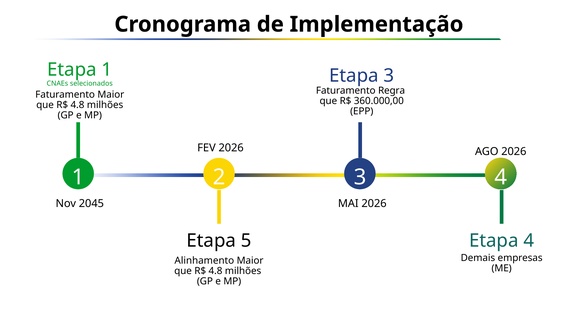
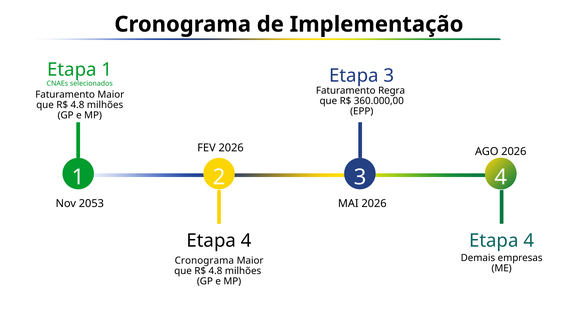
2045: 2045 -> 2053
5 at (246, 241): 5 -> 4
Alinhamento at (204, 261): Alinhamento -> Cronograma
